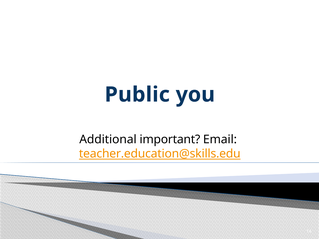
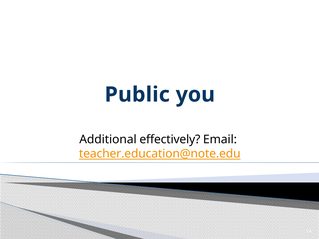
important: important -> effectively
teacher.education@skills.edu: teacher.education@skills.edu -> teacher.education@note.edu
